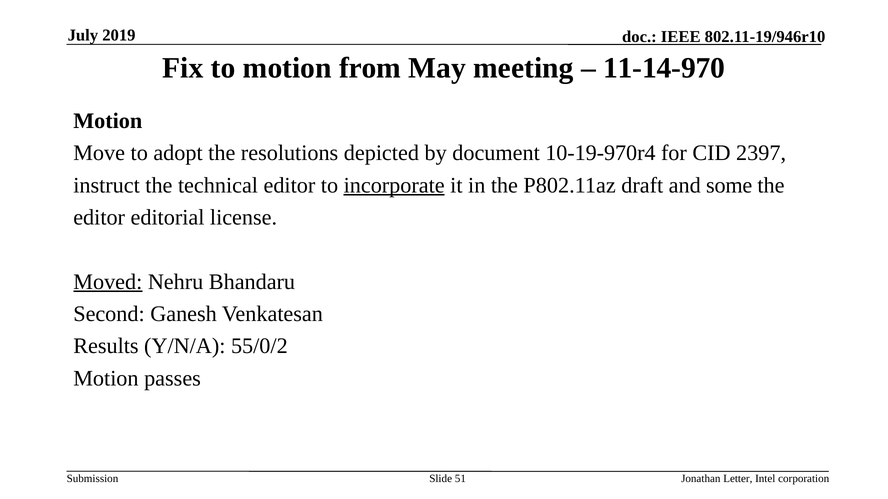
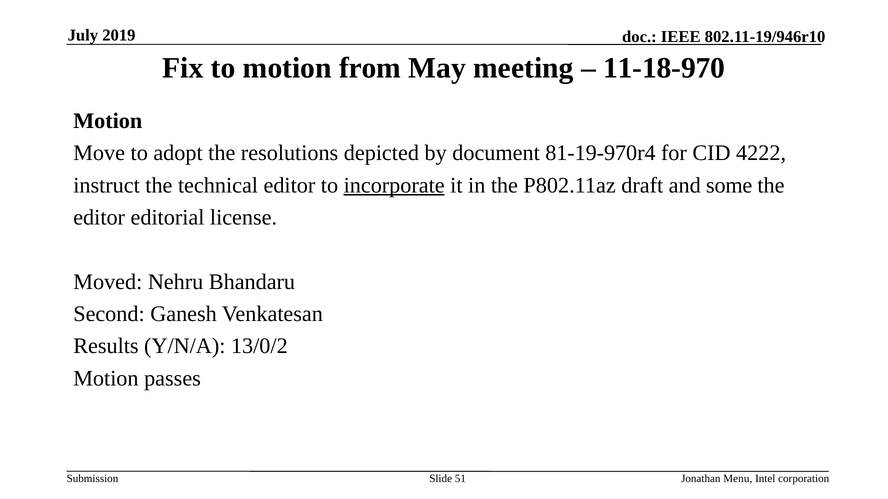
11-14-970: 11-14-970 -> 11-18-970
10-19-970r4: 10-19-970r4 -> 81-19-970r4
2397: 2397 -> 4222
Moved underline: present -> none
55/0/2: 55/0/2 -> 13/0/2
Letter: Letter -> Menu
